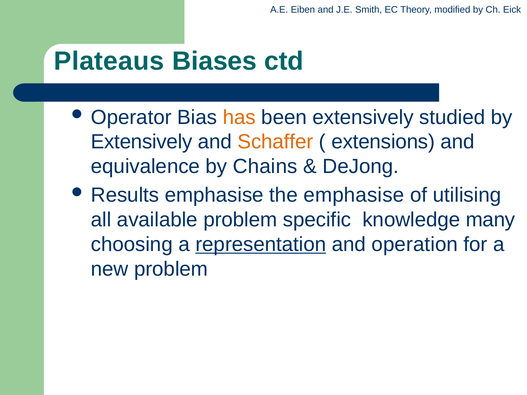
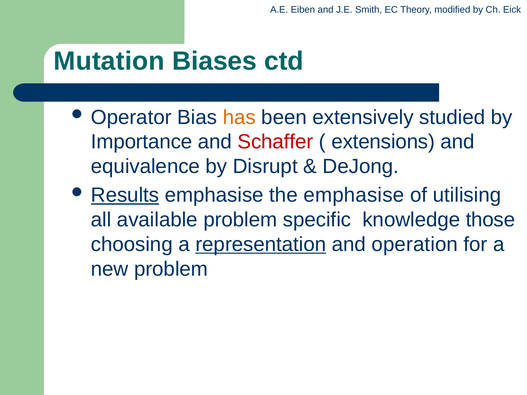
Plateaus: Plateaus -> Mutation
Extensively at (142, 142): Extensively -> Importance
Schaffer colour: orange -> red
Chains: Chains -> Disrupt
Results underline: none -> present
many: many -> those
